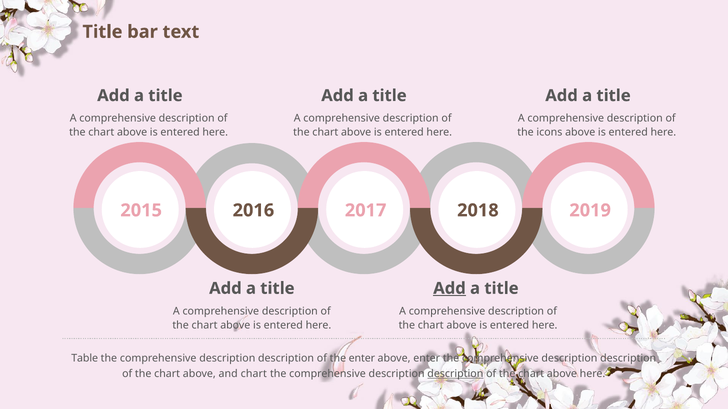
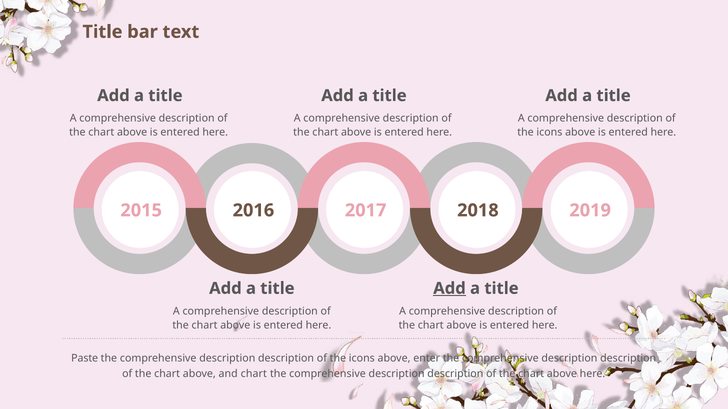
Table: Table -> Paste
enter at (362, 359): enter -> icons
description at (455, 374) underline: present -> none
